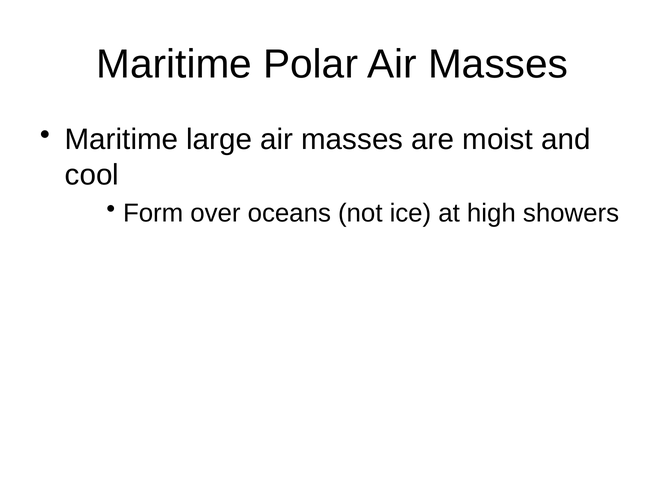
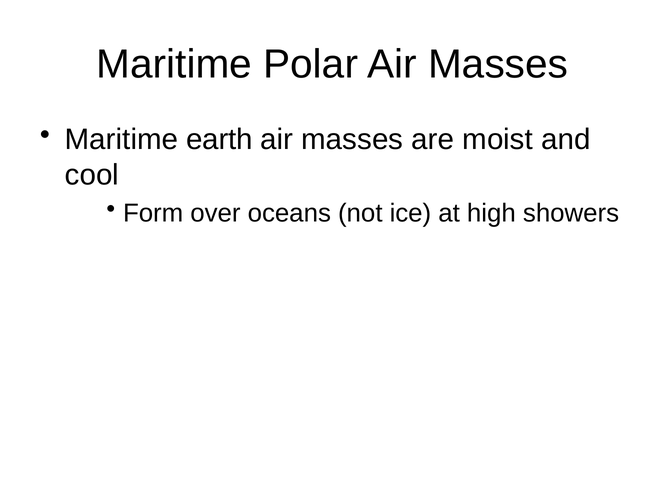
large: large -> earth
